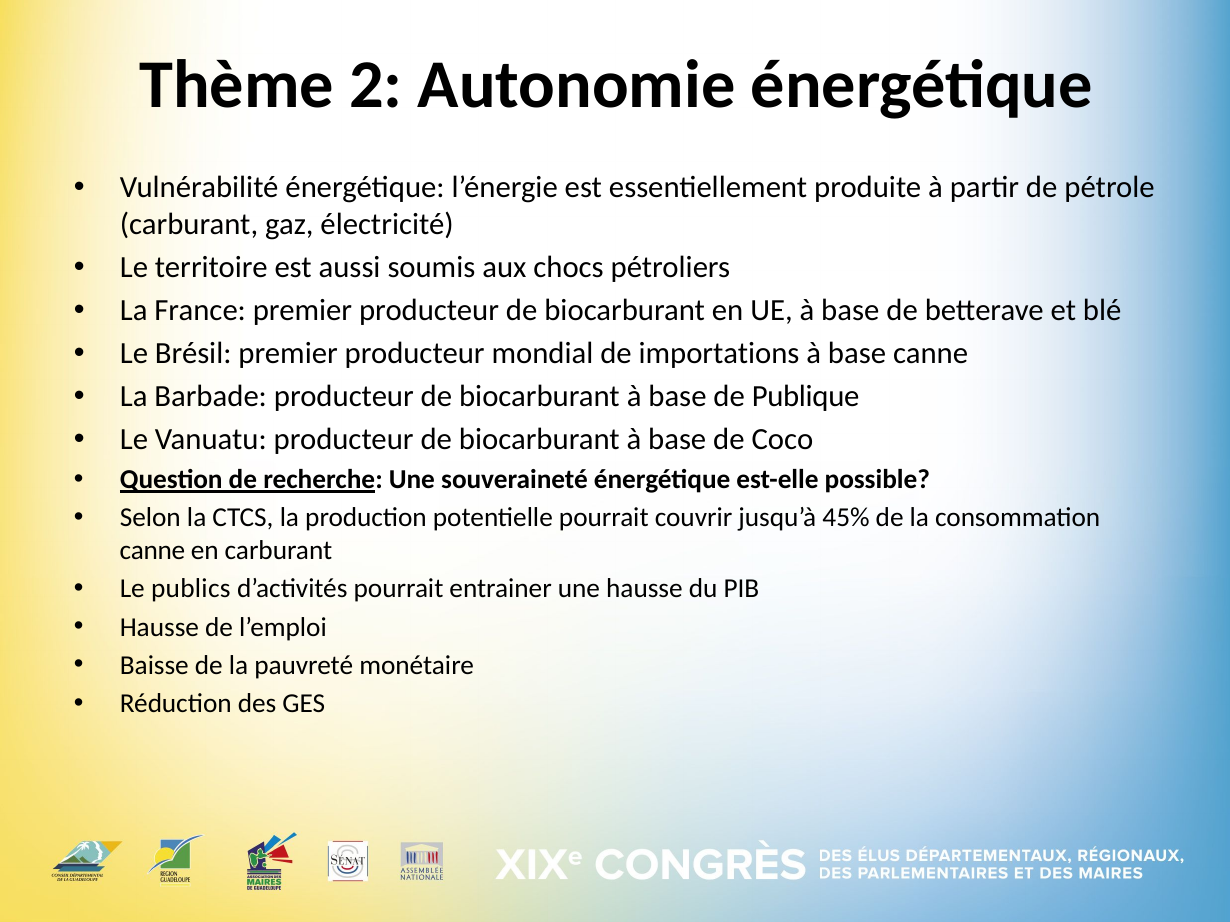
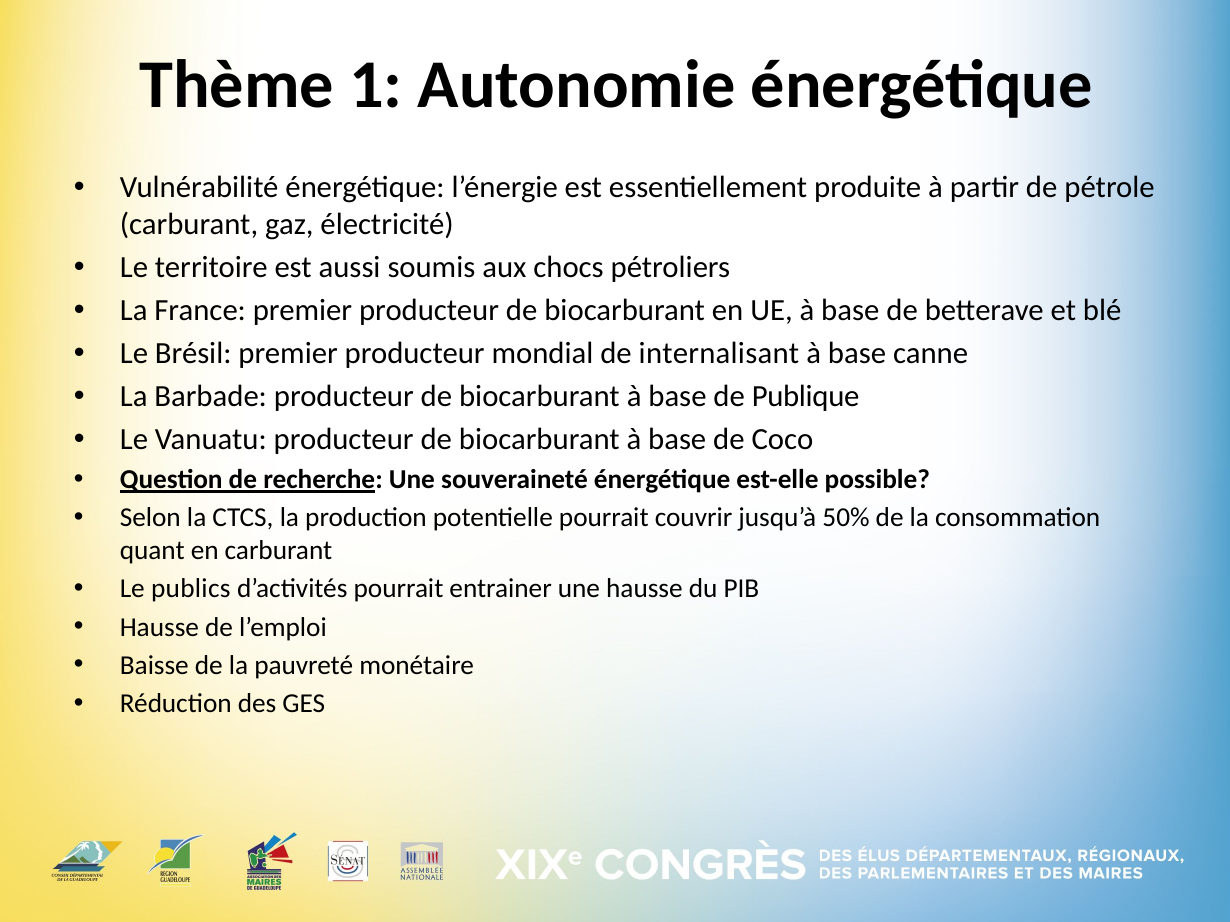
2: 2 -> 1
importations: importations -> internalisant
45%: 45% -> 50%
canne at (152, 551): canne -> quant
